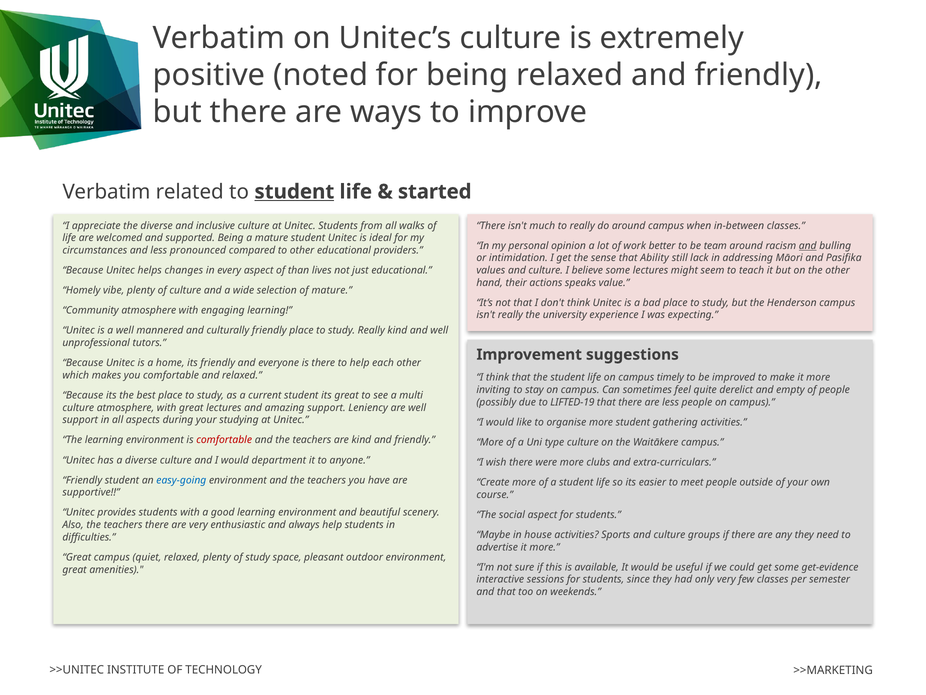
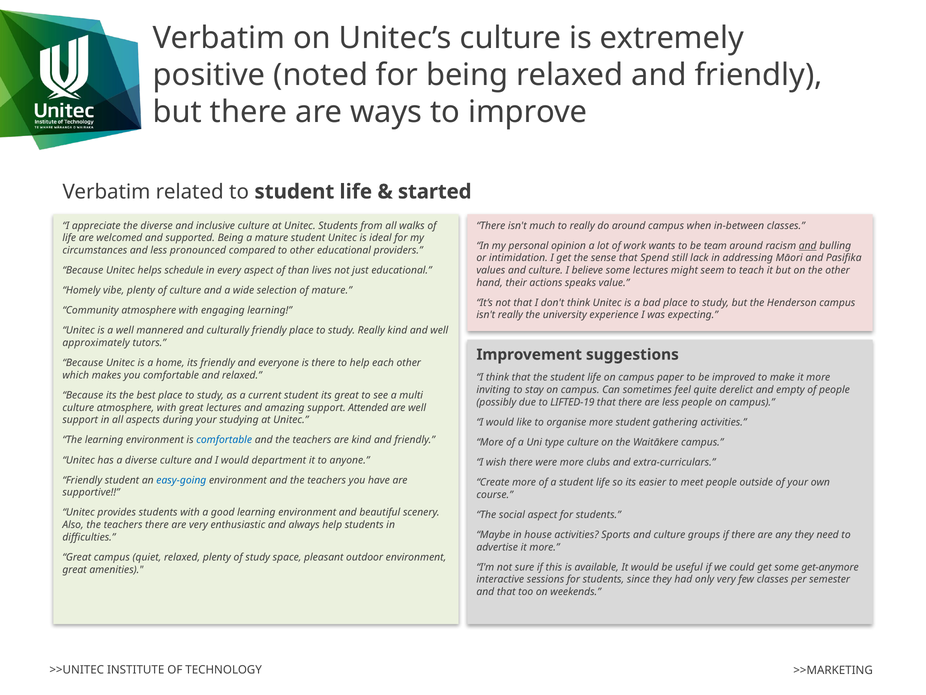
student at (294, 192) underline: present -> none
better: better -> wants
Ability: Ability -> Spend
changes: changes -> schedule
unprofessional: unprofessional -> approximately
timely: timely -> paper
Leniency: Leniency -> Attended
comfortable at (224, 440) colour: red -> blue
get-evidence: get-evidence -> get-anymore
